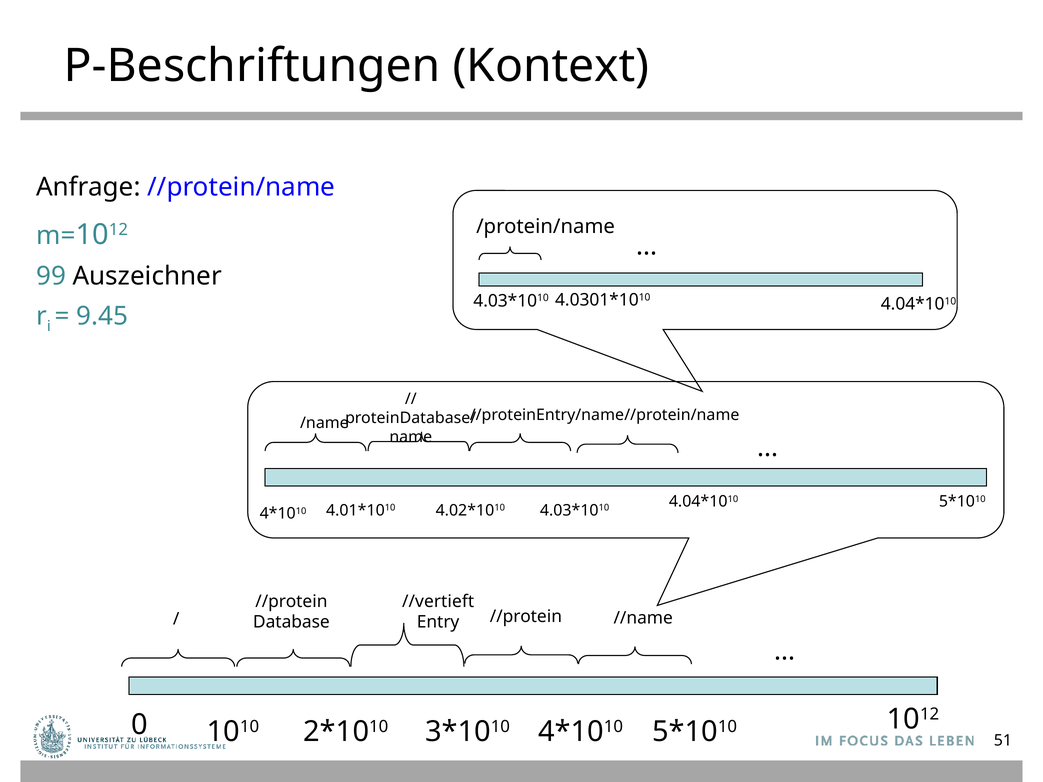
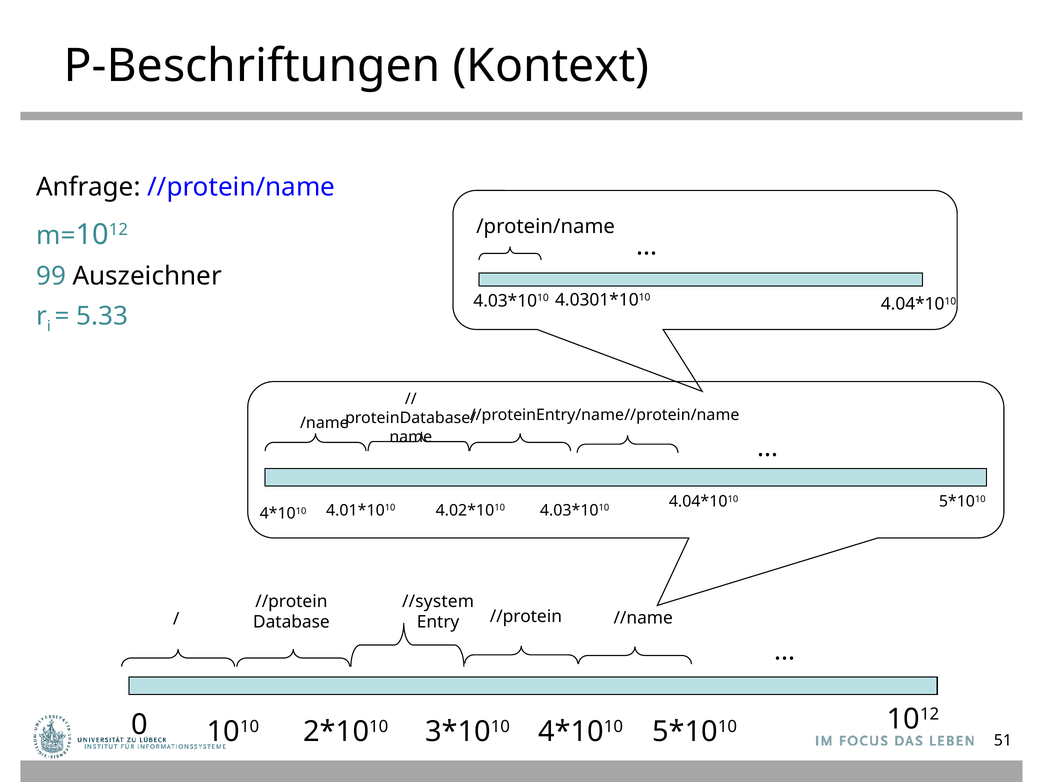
9.45: 9.45 -> 5.33
//vertieft: //vertieft -> //system
